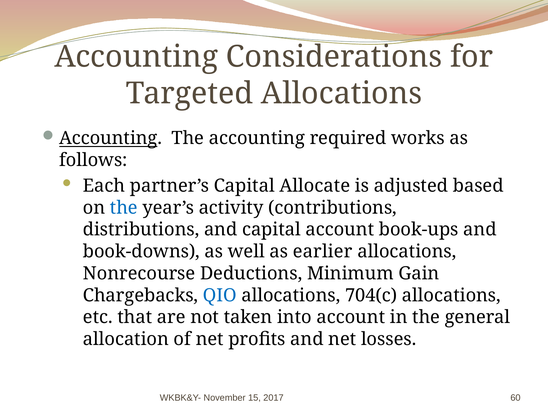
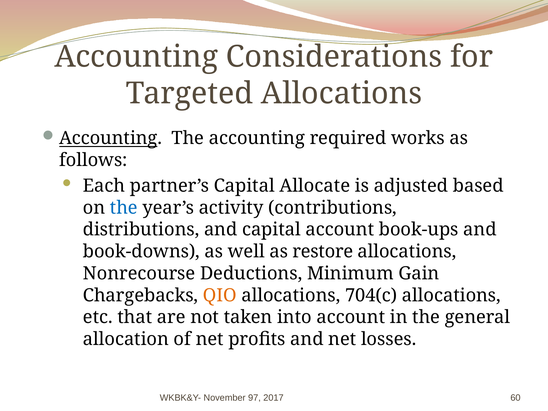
earlier: earlier -> restore
QIO colour: blue -> orange
15: 15 -> 97
